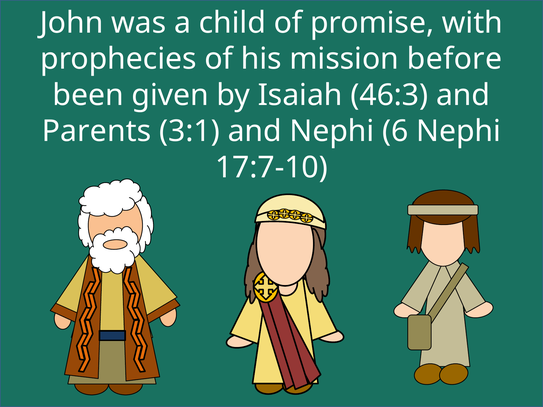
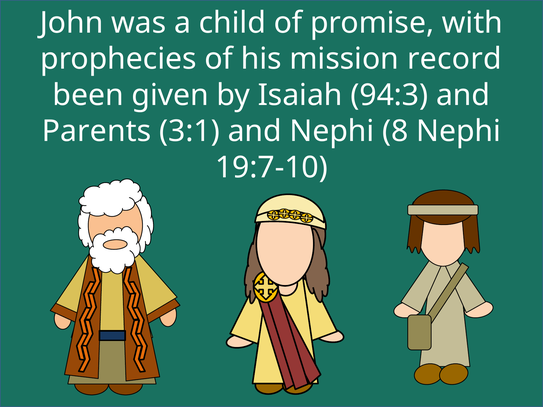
before: before -> record
46:3: 46:3 -> 94:3
6: 6 -> 8
17:7-10: 17:7-10 -> 19:7-10
